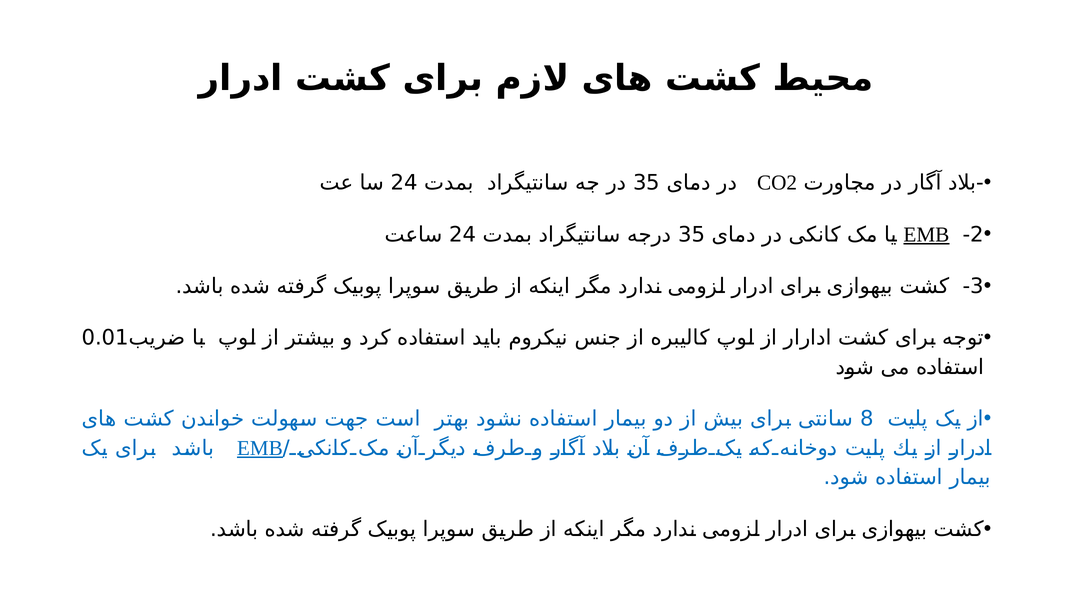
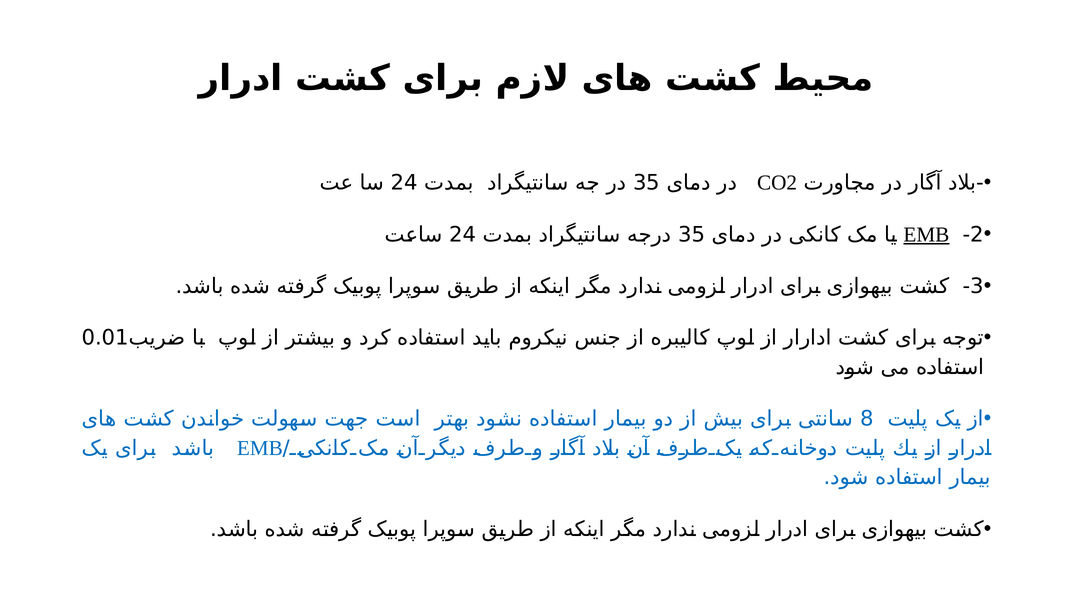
EMB at (260, 448) underline: present -> none
